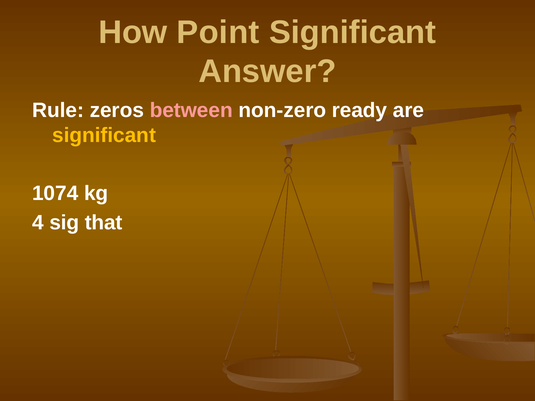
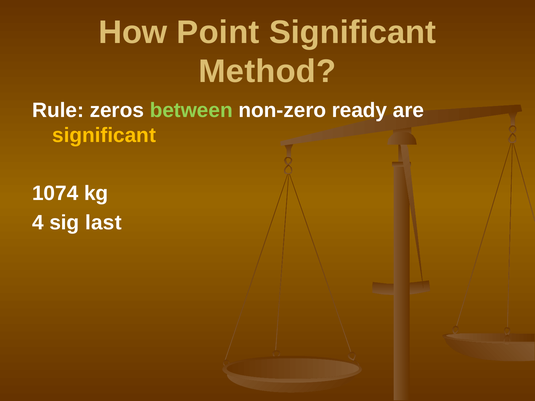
Answer: Answer -> Method
between colour: pink -> light green
that: that -> last
